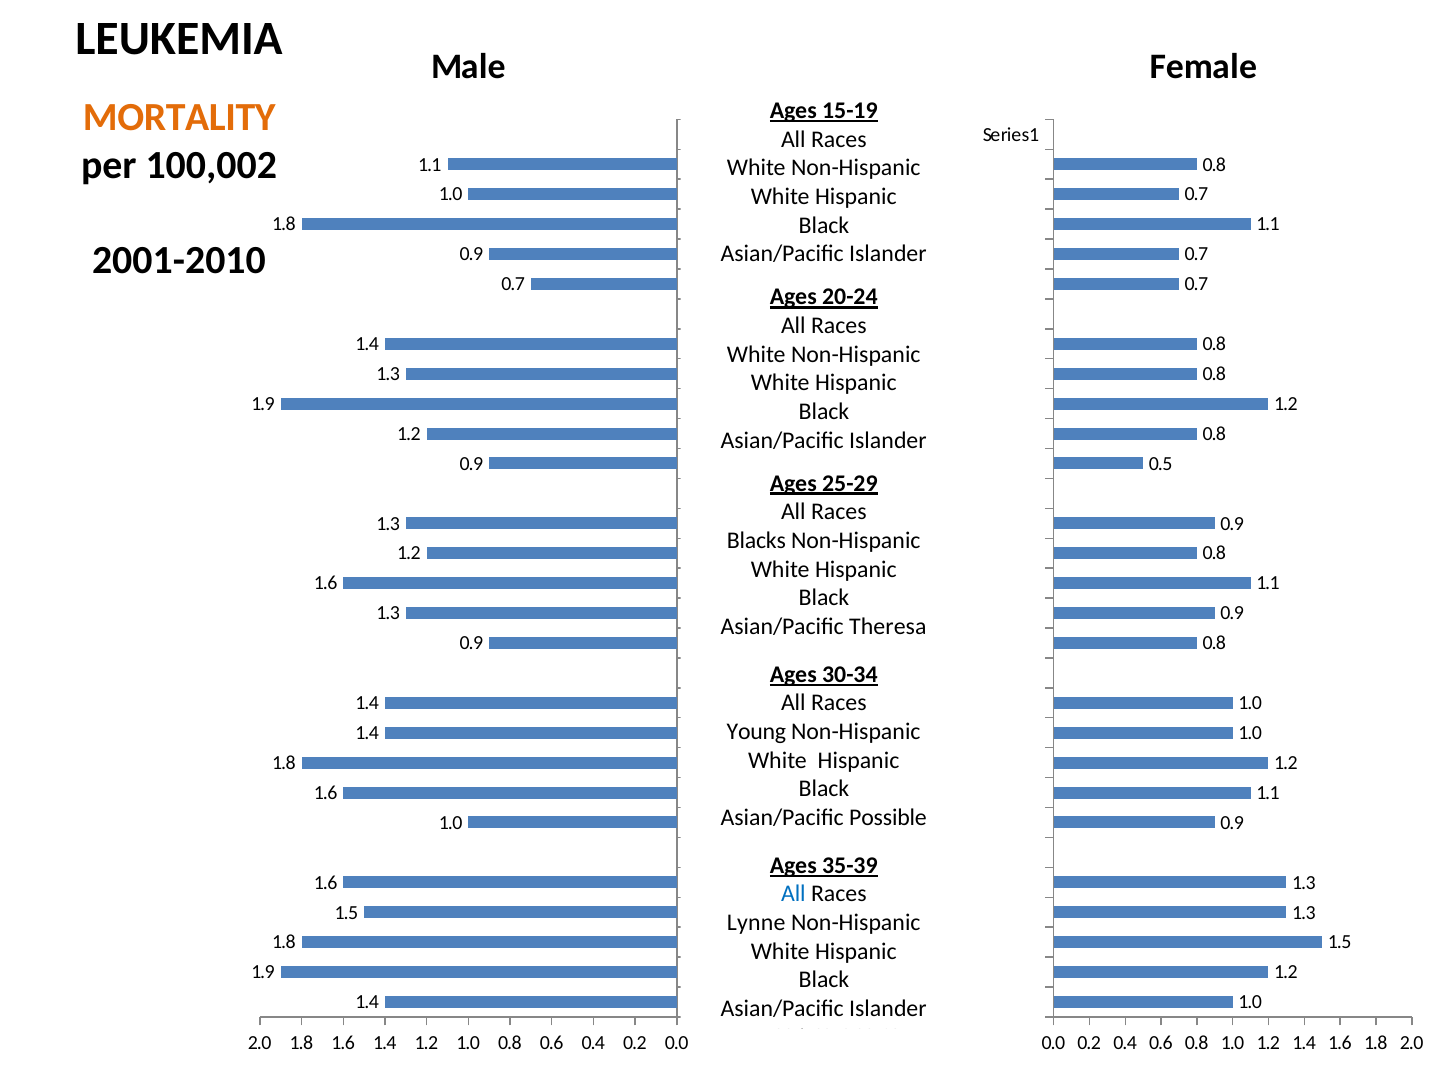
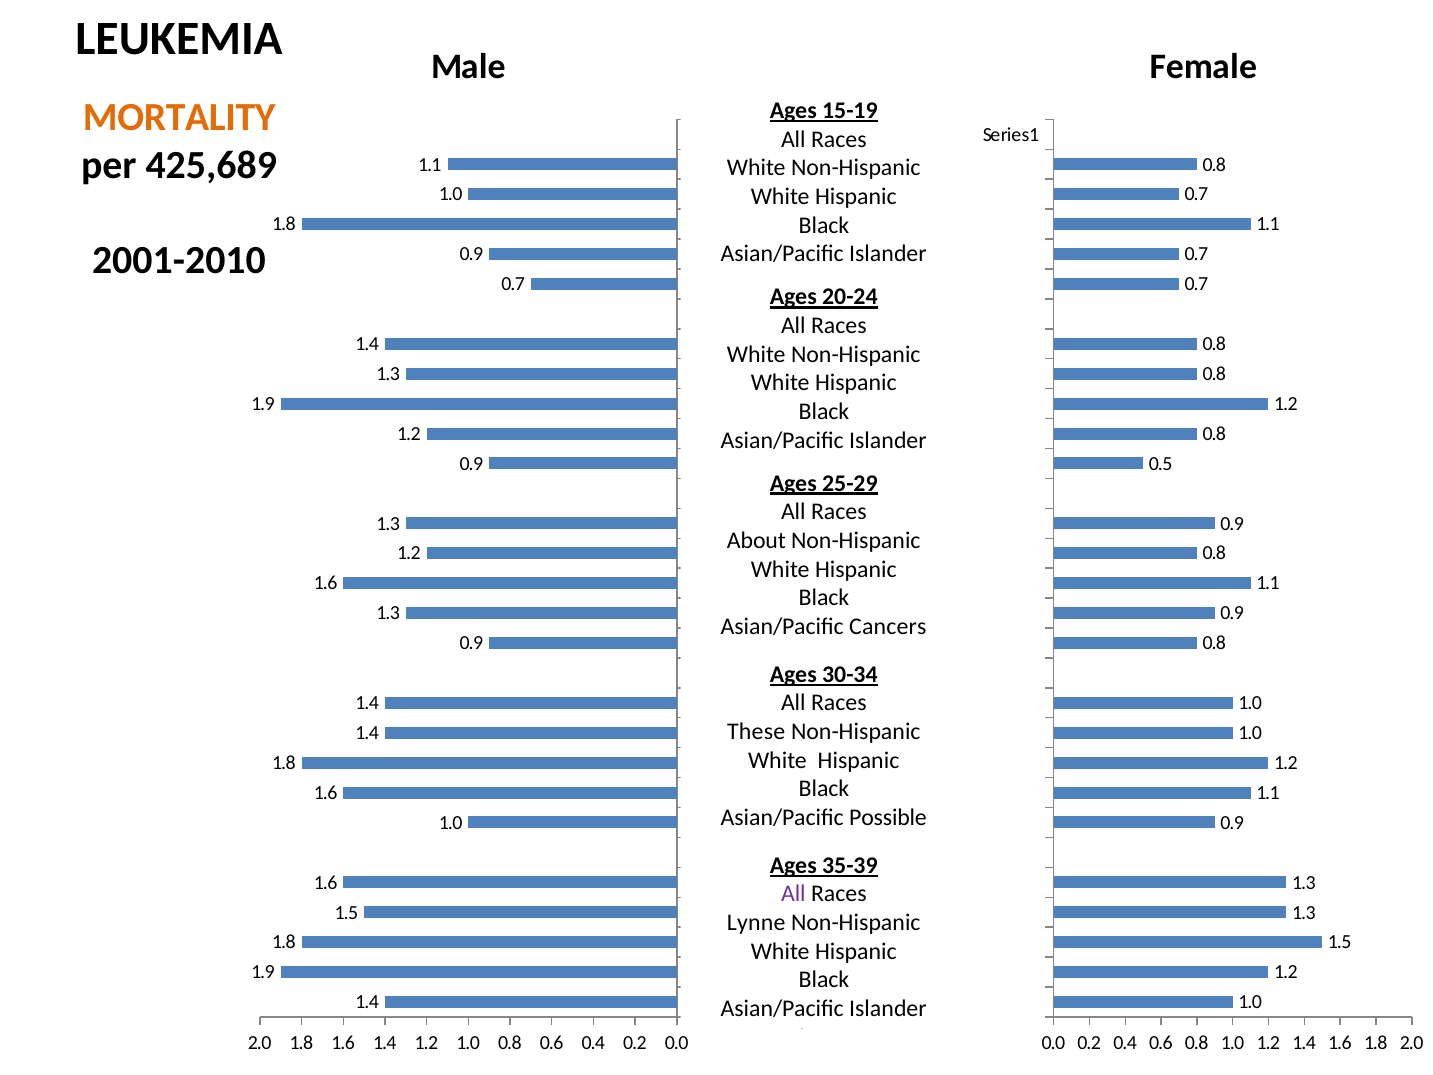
100,002: 100,002 -> 425,689
Blacks: Blacks -> About
Theresa: Theresa -> Cancers
Young: Young -> These
All at (793, 894) colour: blue -> purple
